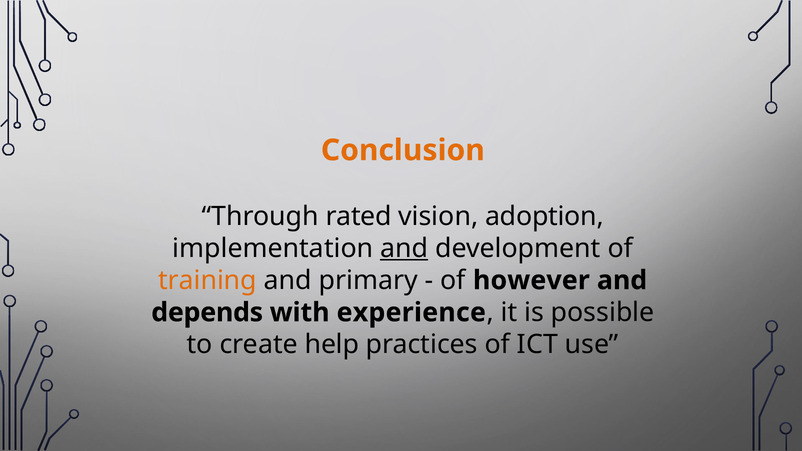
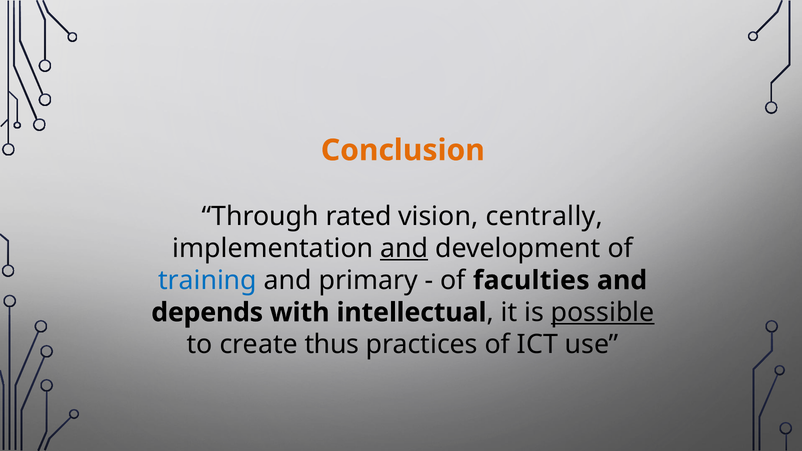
adoption: adoption -> centrally
training colour: orange -> blue
however: however -> faculties
experience: experience -> intellectual
possible underline: none -> present
help: help -> thus
